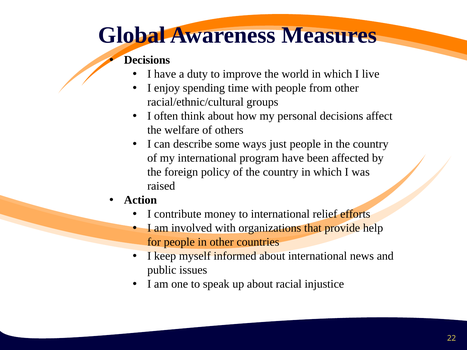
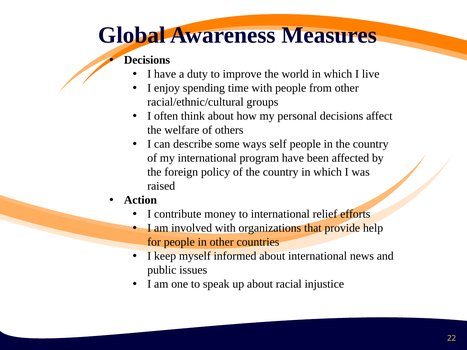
just: just -> self
